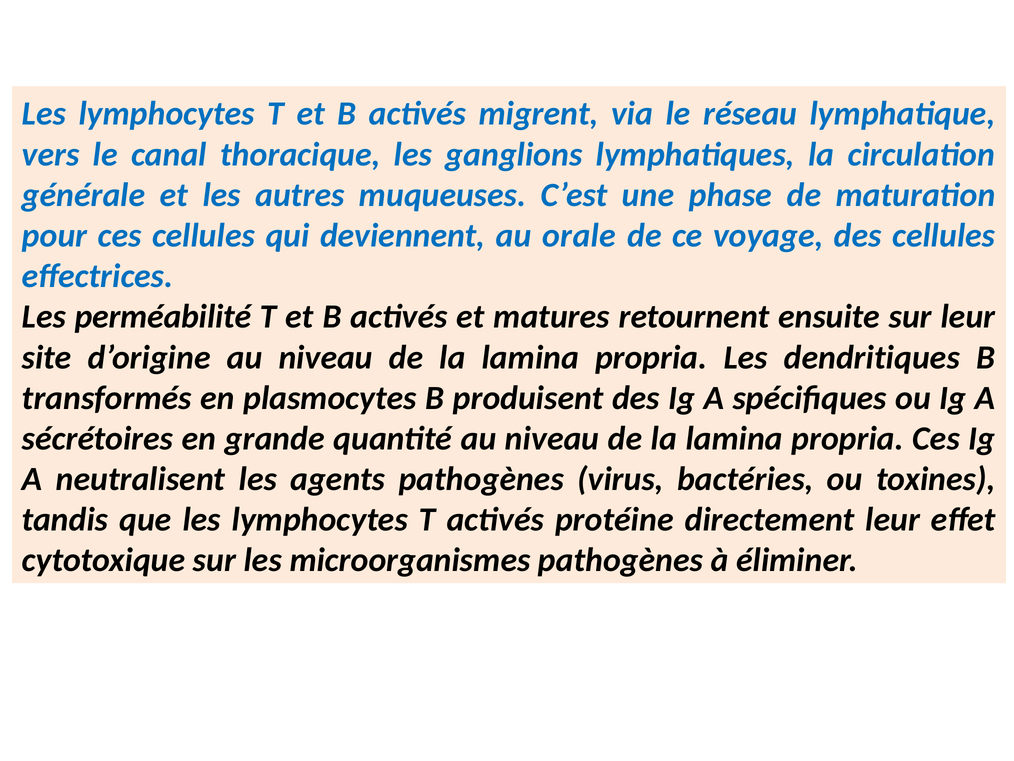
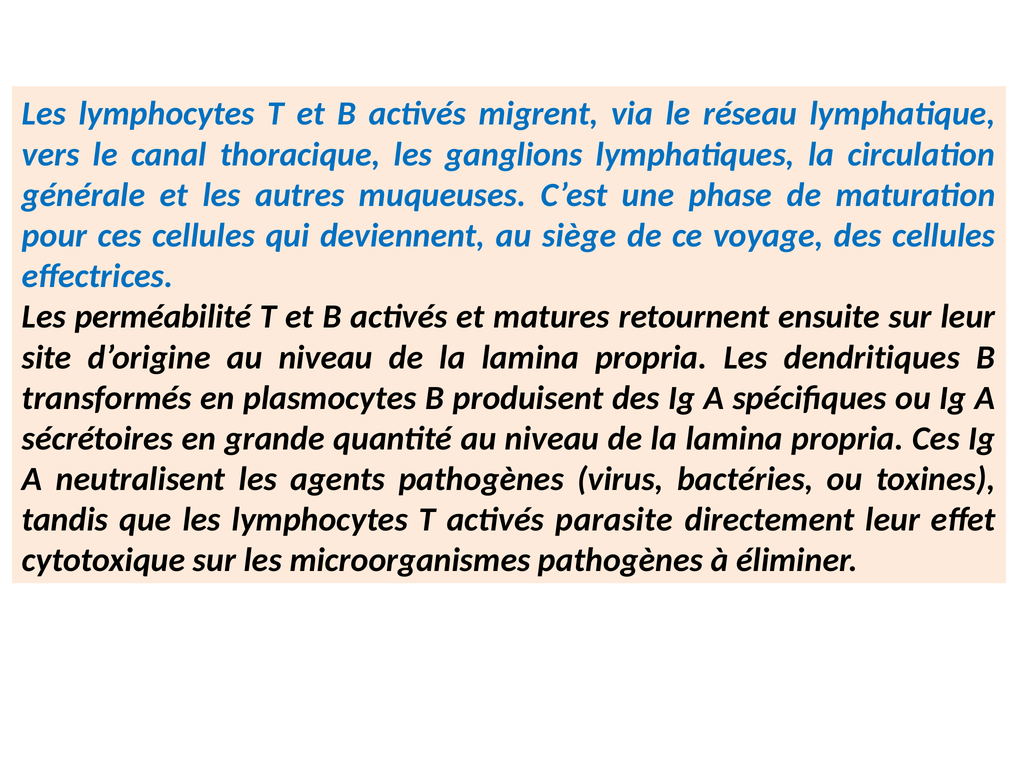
orale: orale -> siège
protéine: protéine -> parasite
